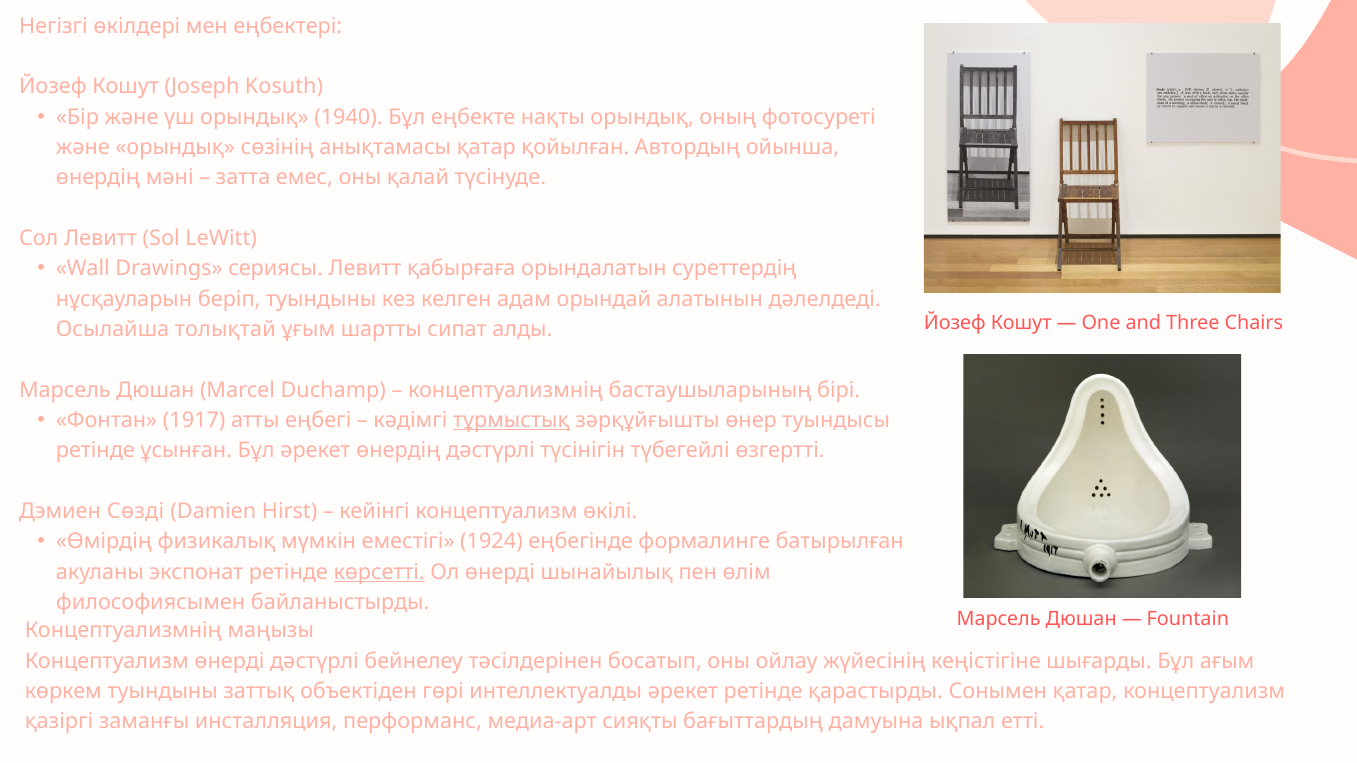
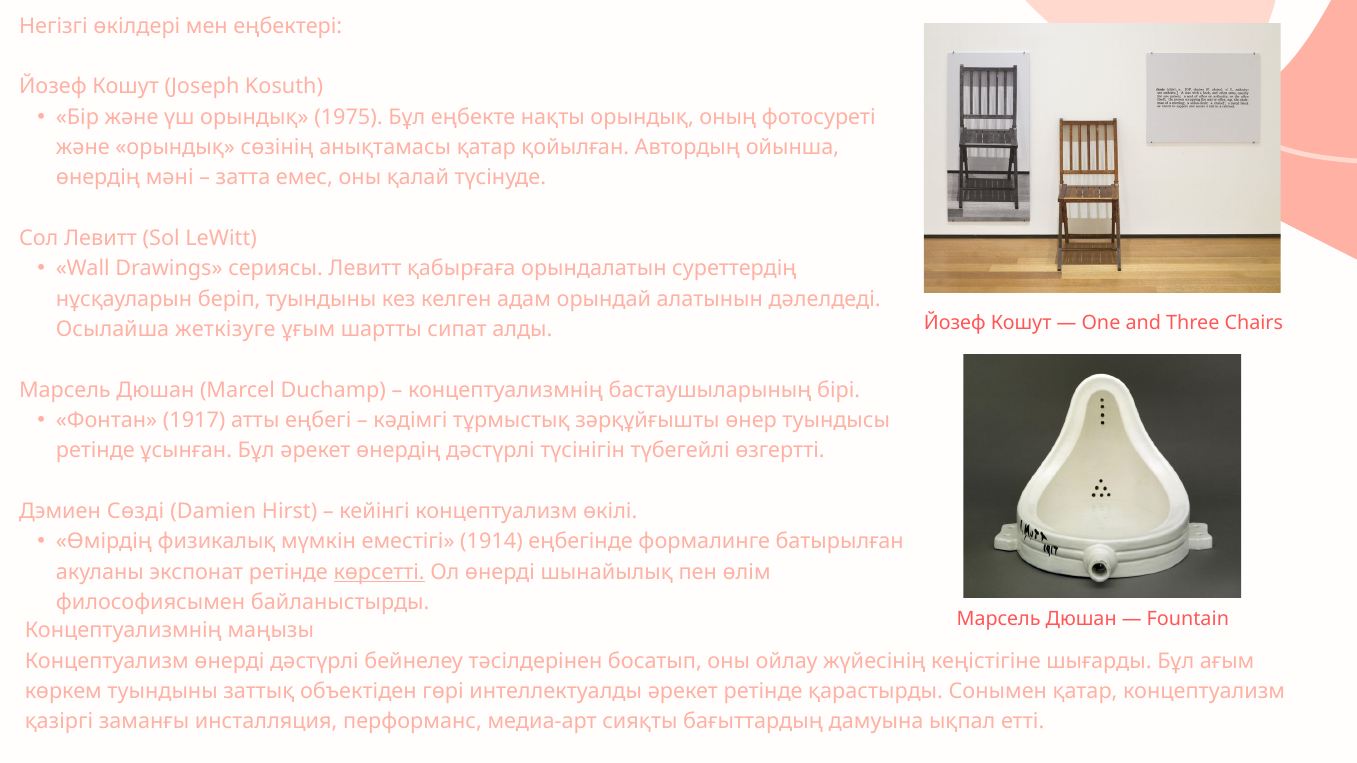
1940: 1940 -> 1975
толықтай: толықтай -> жеткізуге
тұрмыстық underline: present -> none
1924: 1924 -> 1914
